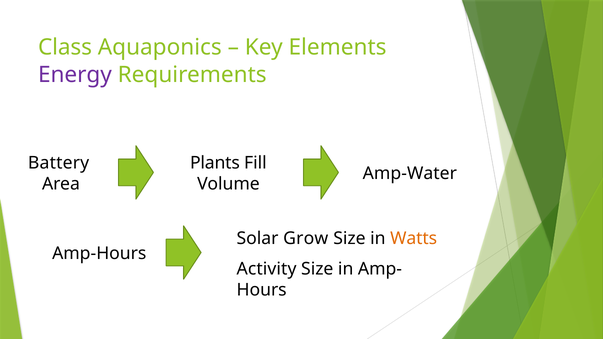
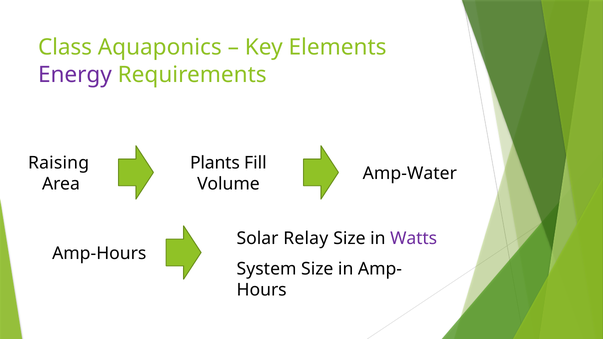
Battery: Battery -> Raising
Grow: Grow -> Relay
Watts colour: orange -> purple
Activity: Activity -> System
